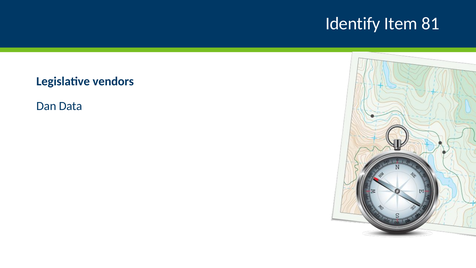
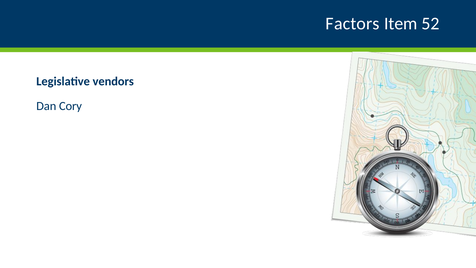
Identify: Identify -> Factors
81: 81 -> 52
Data: Data -> Cory
